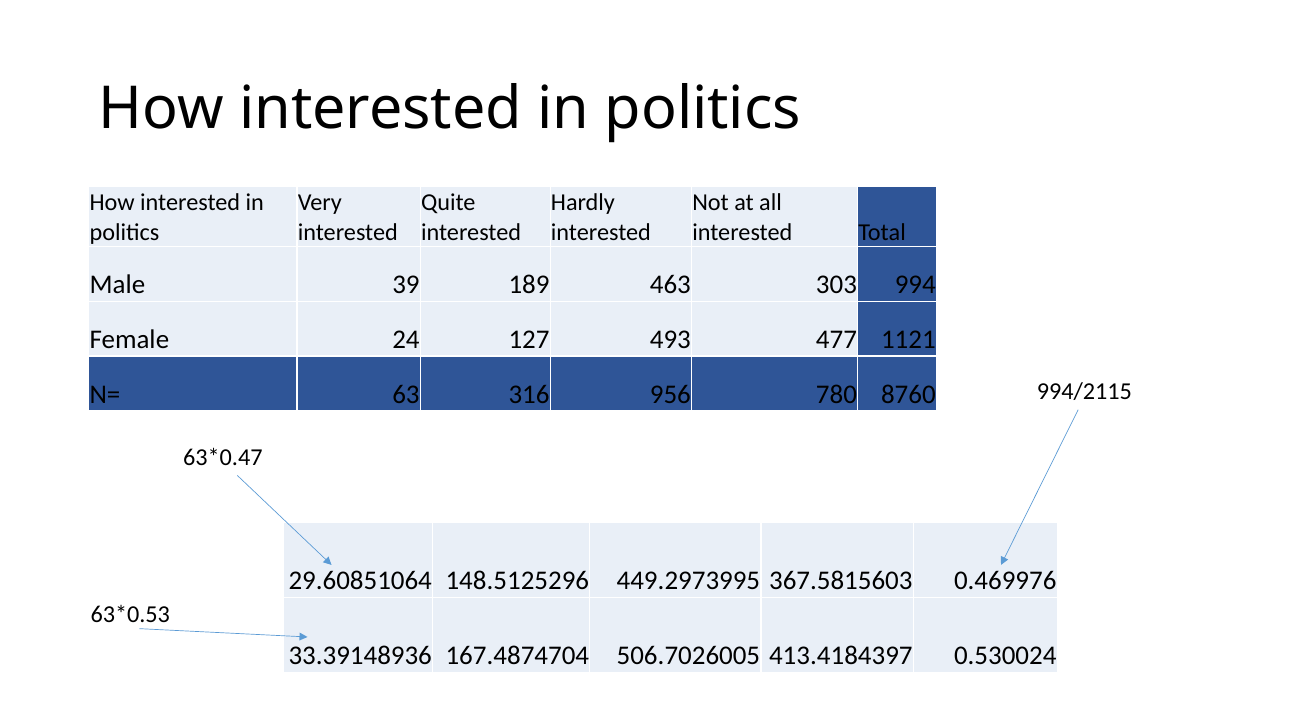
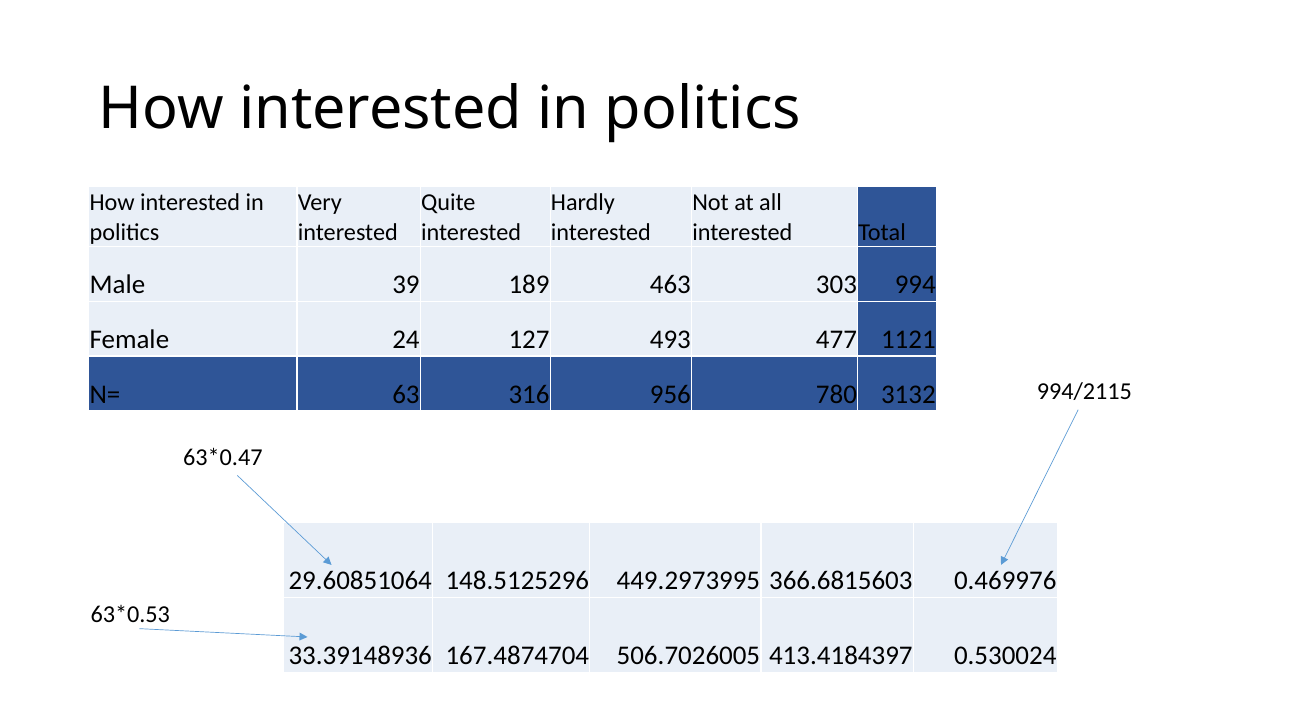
8760: 8760 -> 3132
367.5815603: 367.5815603 -> 366.6815603
